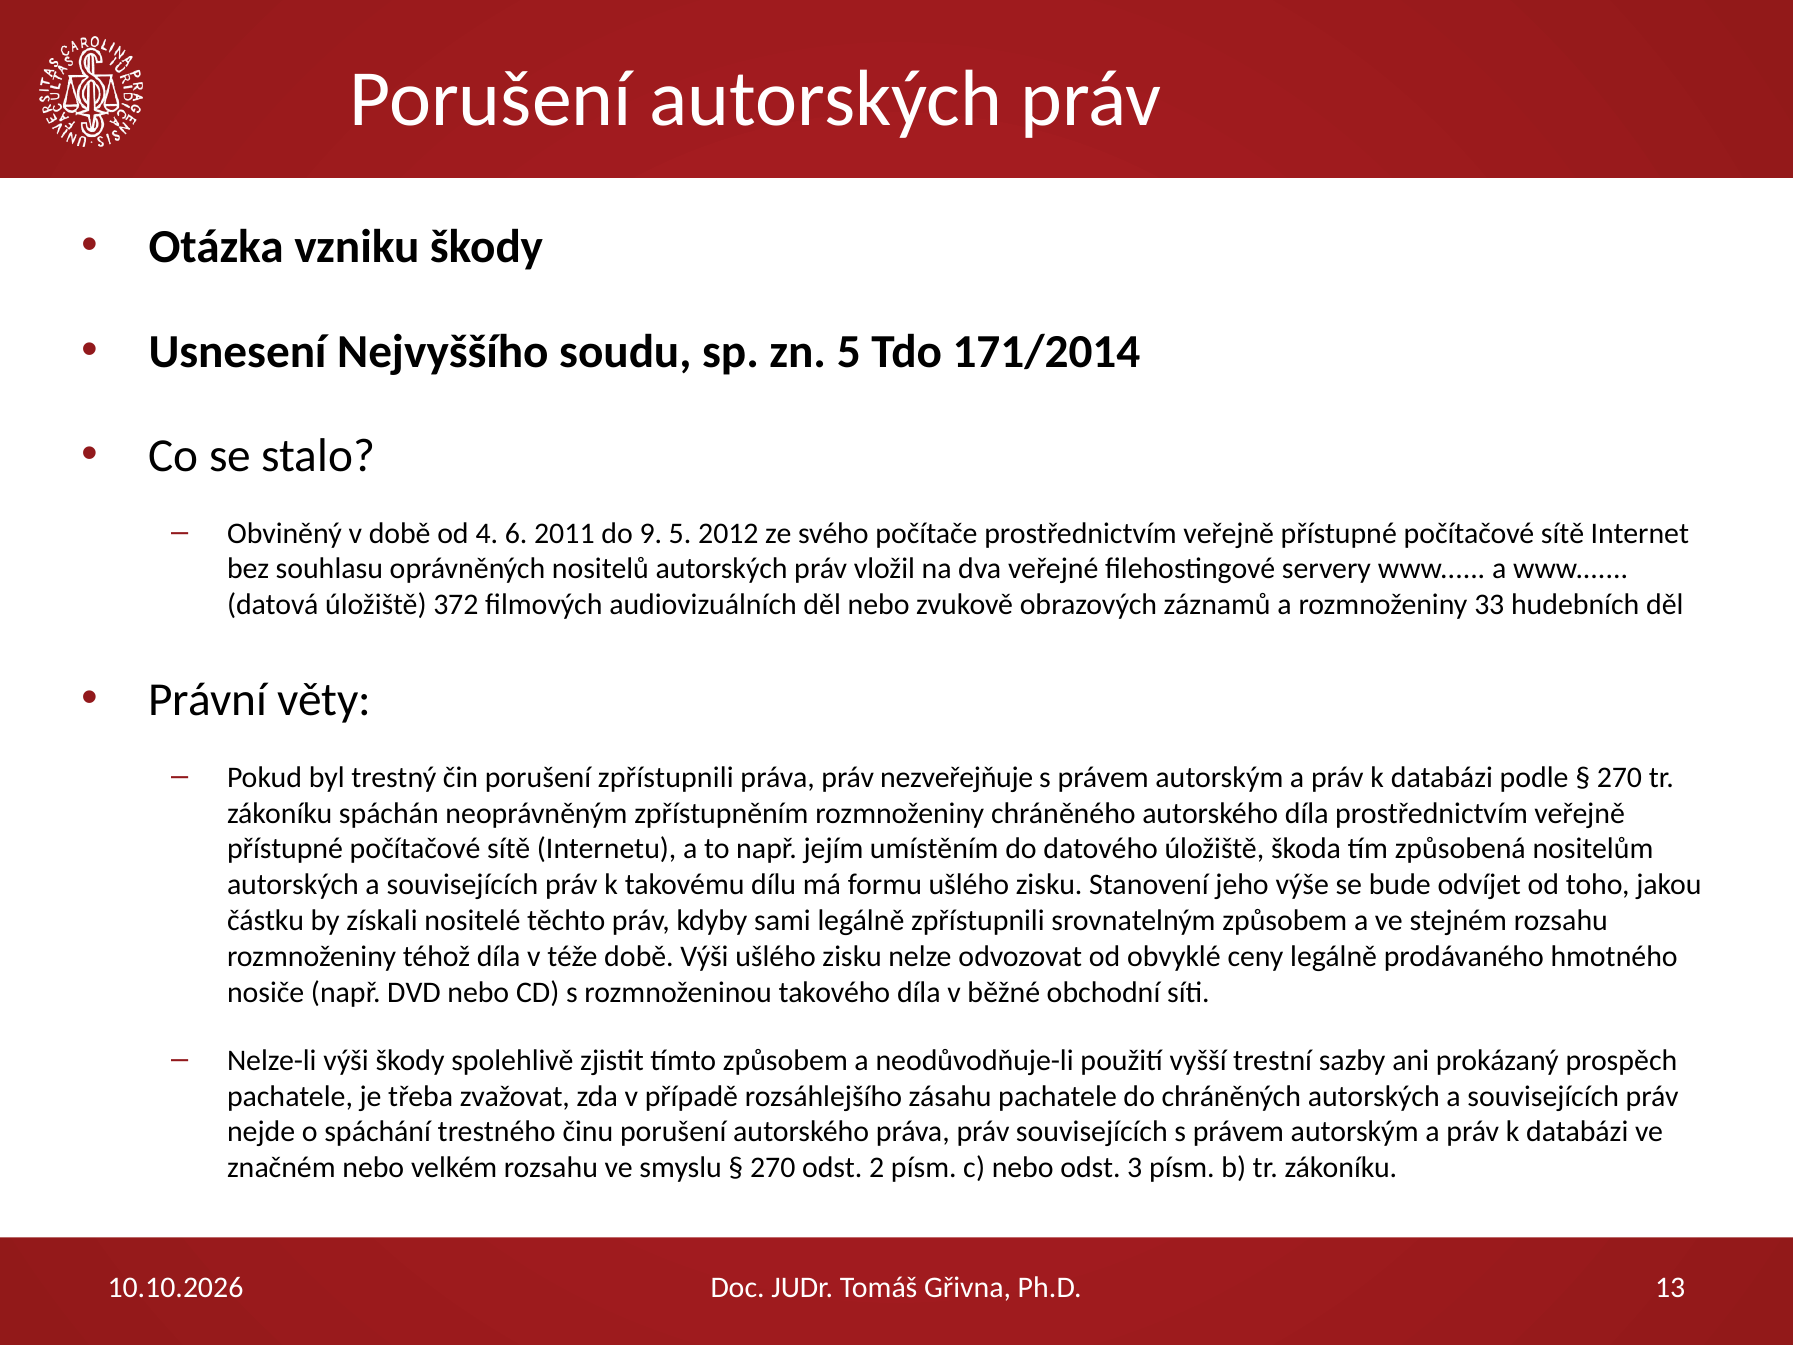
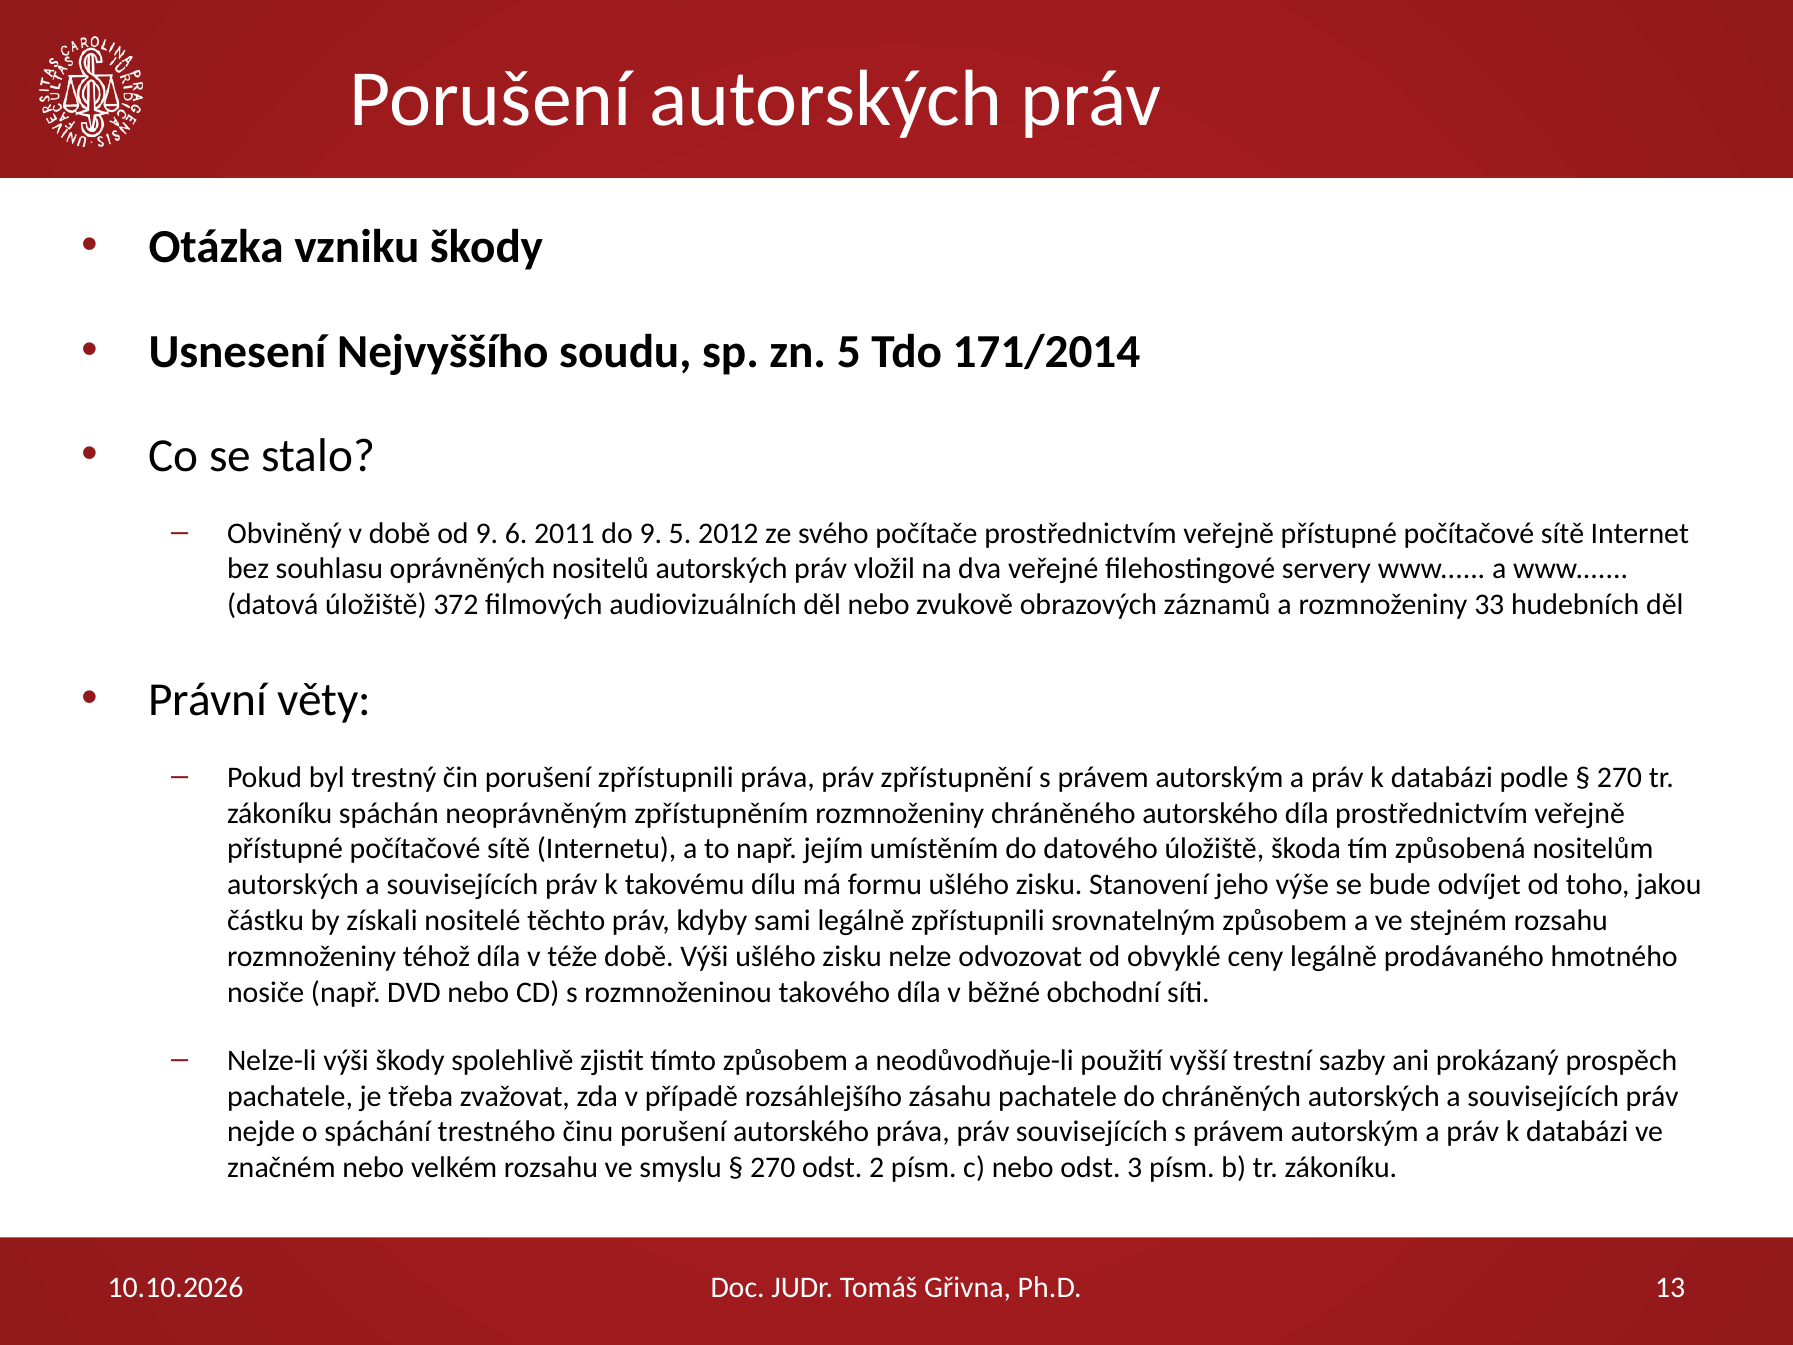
od 4: 4 -> 9
nezveřejňuje: nezveřejňuje -> zpřístupnění
